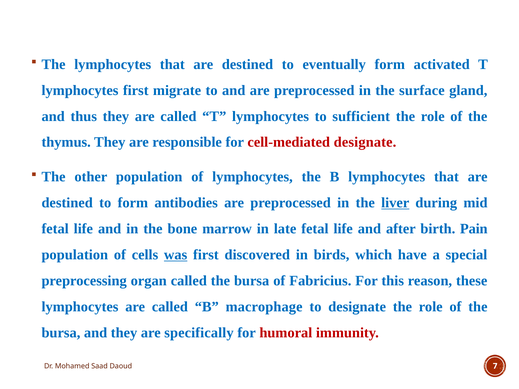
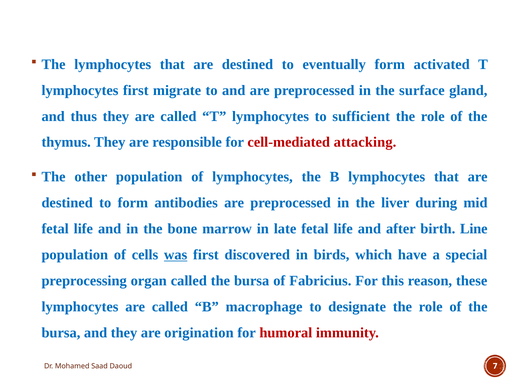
cell-mediated designate: designate -> attacking
liver underline: present -> none
Pain: Pain -> Line
specifically: specifically -> origination
